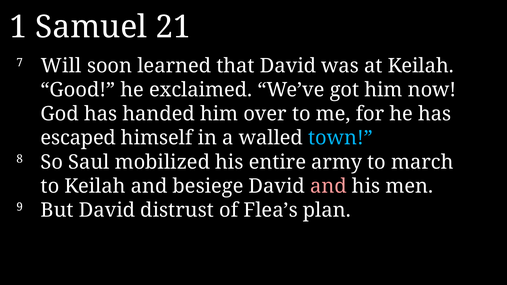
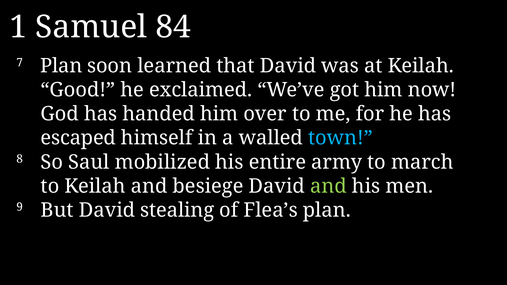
21: 21 -> 84
7 Will: Will -> Plan
and at (328, 186) colour: pink -> light green
distrust: distrust -> stealing
